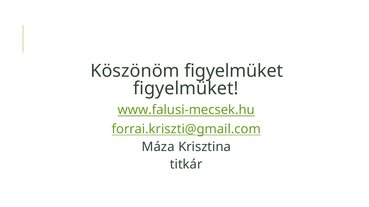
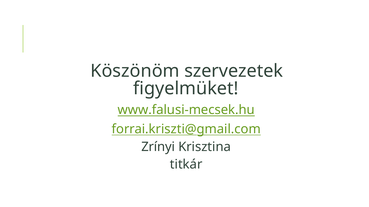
Köszönöm figyelmüket: figyelmüket -> szervezetek
Máza: Máza -> Zrínyi
